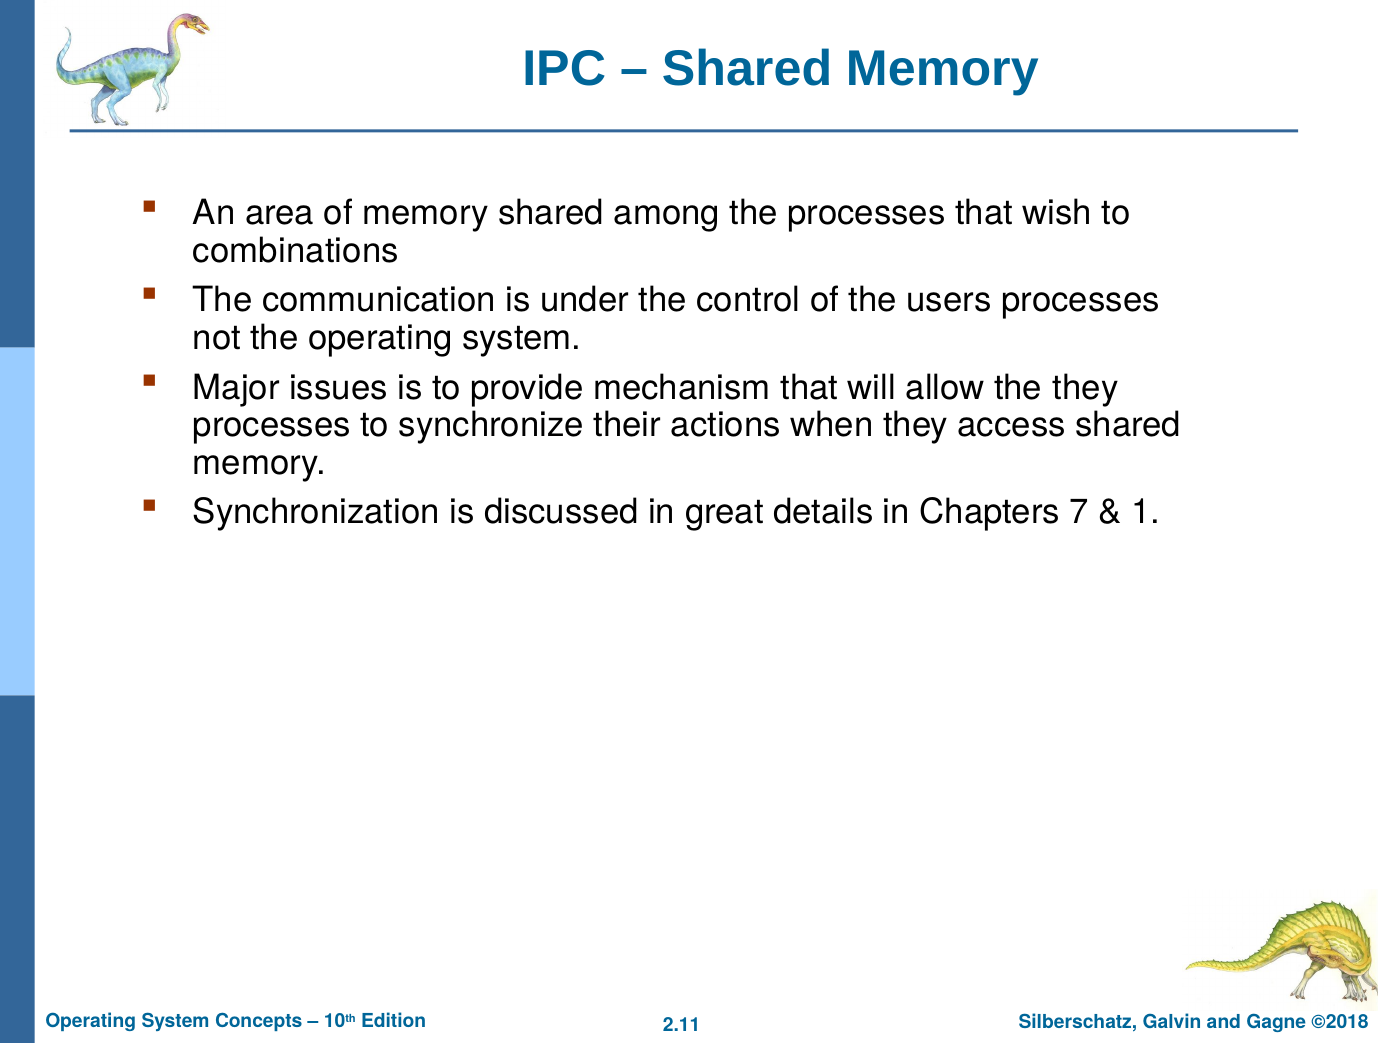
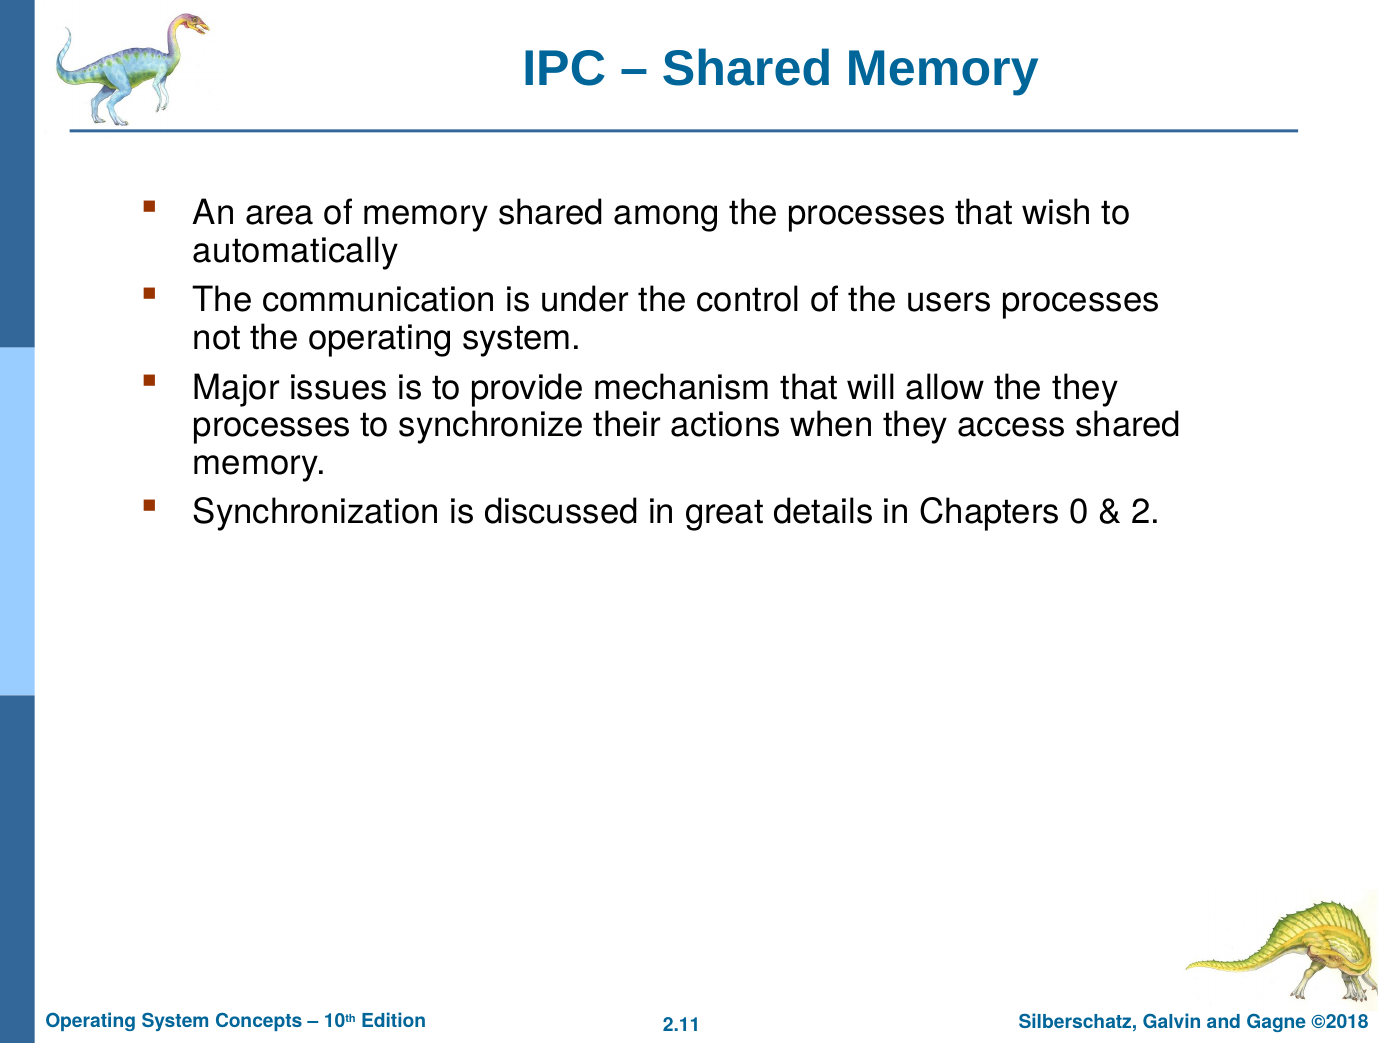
combinations: combinations -> automatically
7: 7 -> 0
1: 1 -> 2
